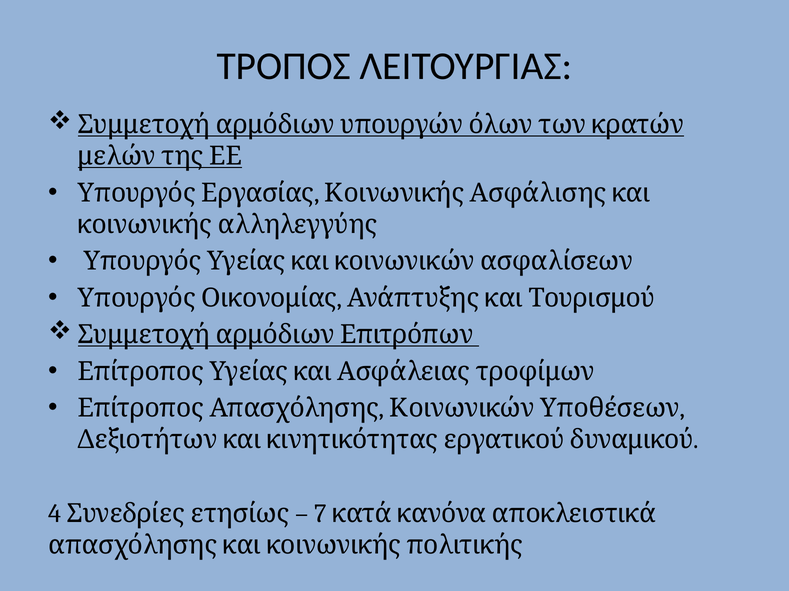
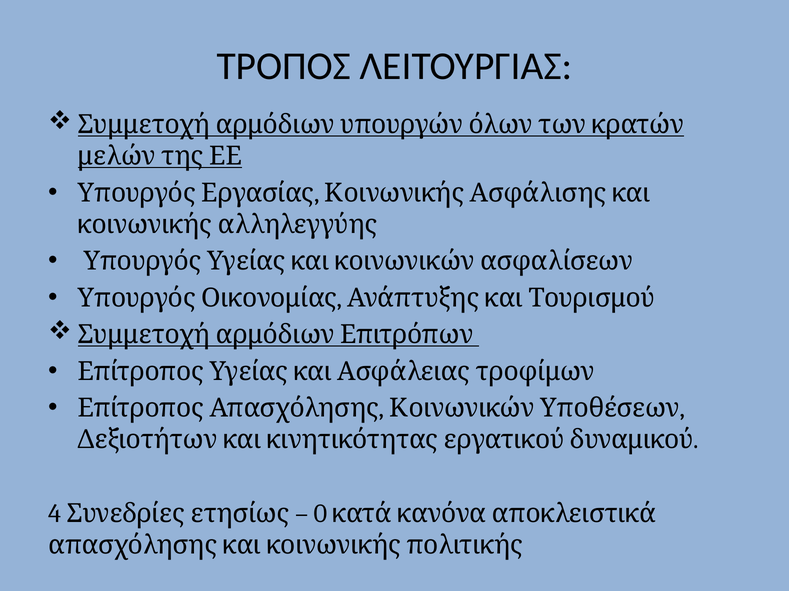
7: 7 -> 0
